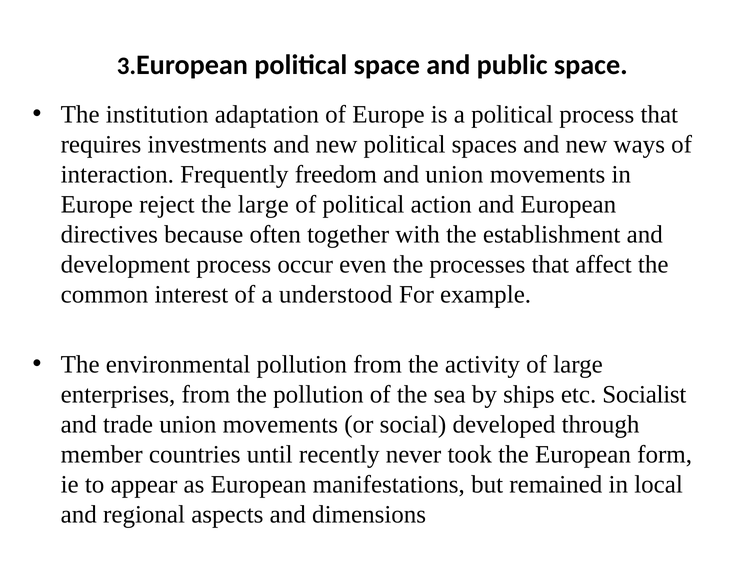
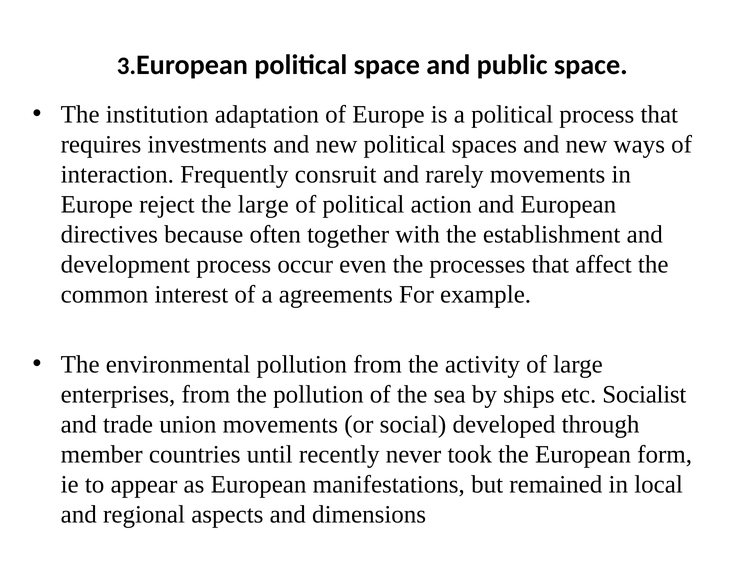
freedom: freedom -> consruit
and union: union -> rarely
understood: understood -> agreements
